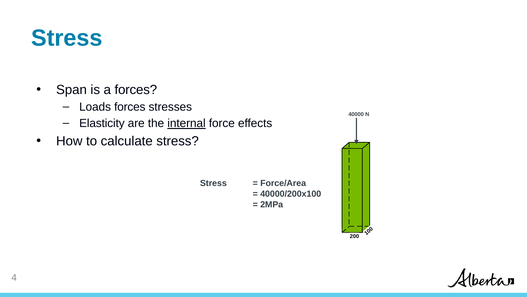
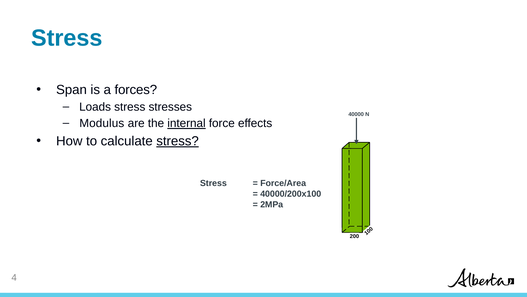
Loads forces: forces -> stress
Elasticity: Elasticity -> Modulus
stress at (178, 141) underline: none -> present
